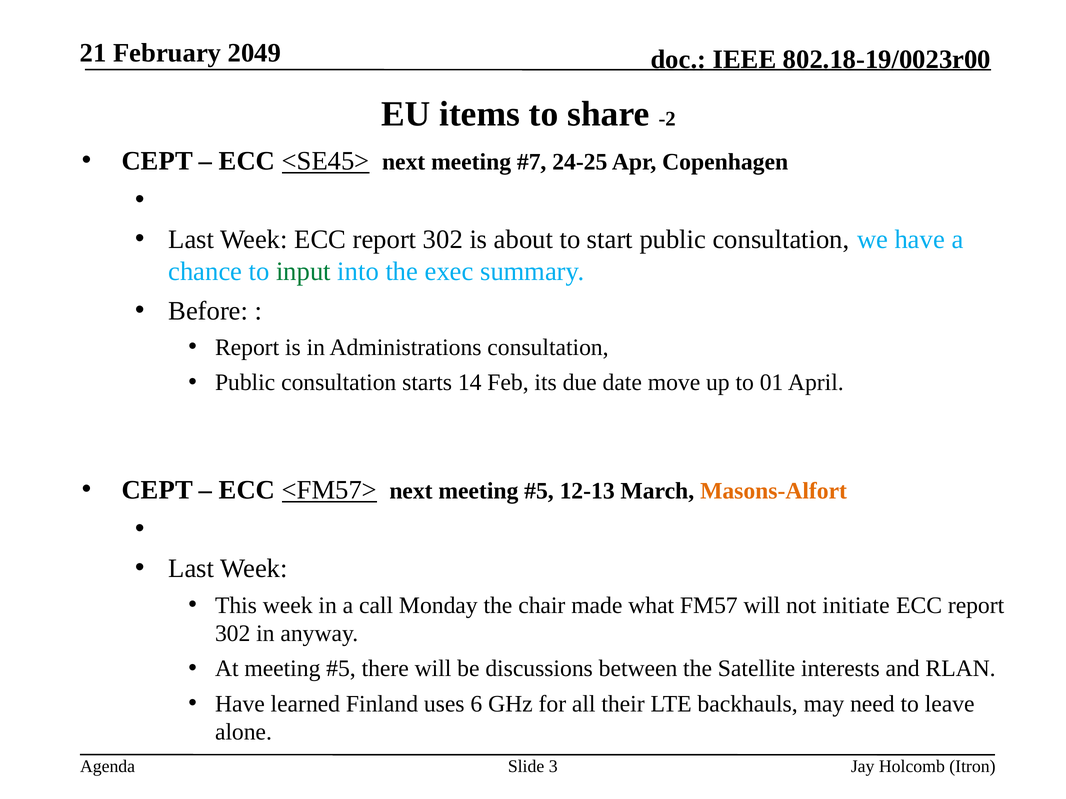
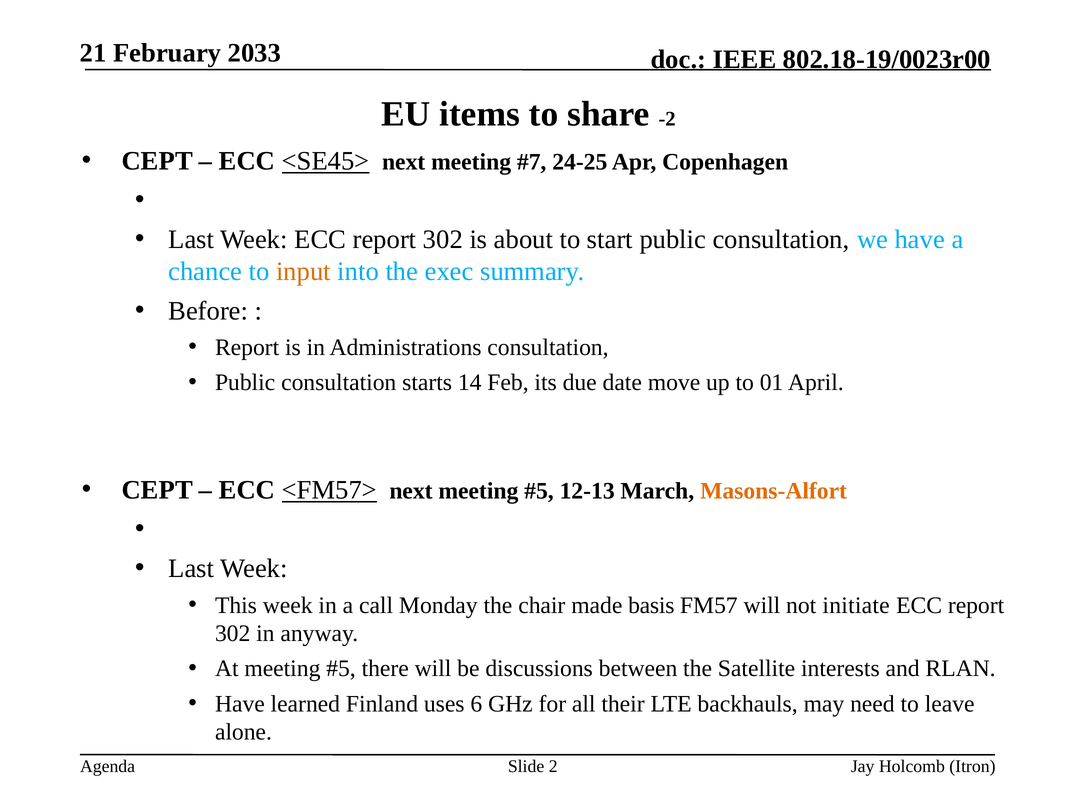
2049: 2049 -> 2033
input colour: green -> orange
what: what -> basis
3: 3 -> 2
